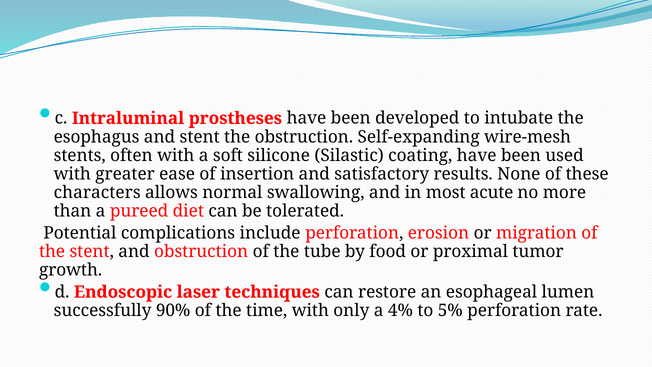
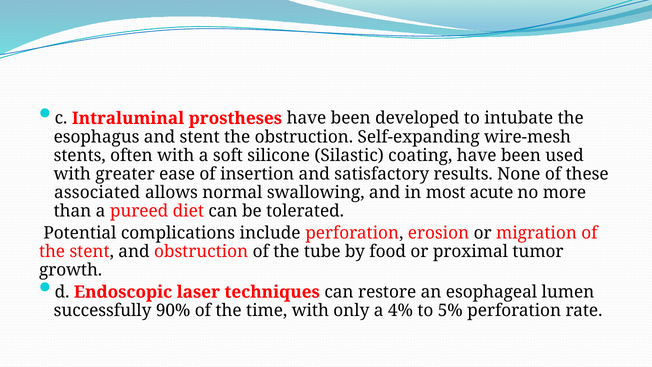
characters: characters -> associated
